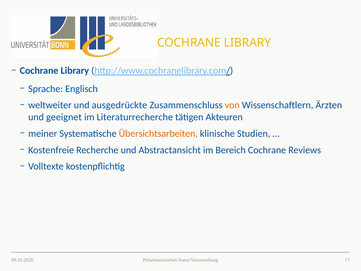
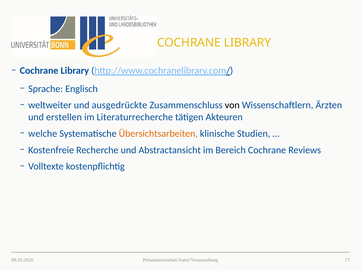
von colour: orange -> black
geeignet: geeignet -> erstellen
meiner: meiner -> welche
